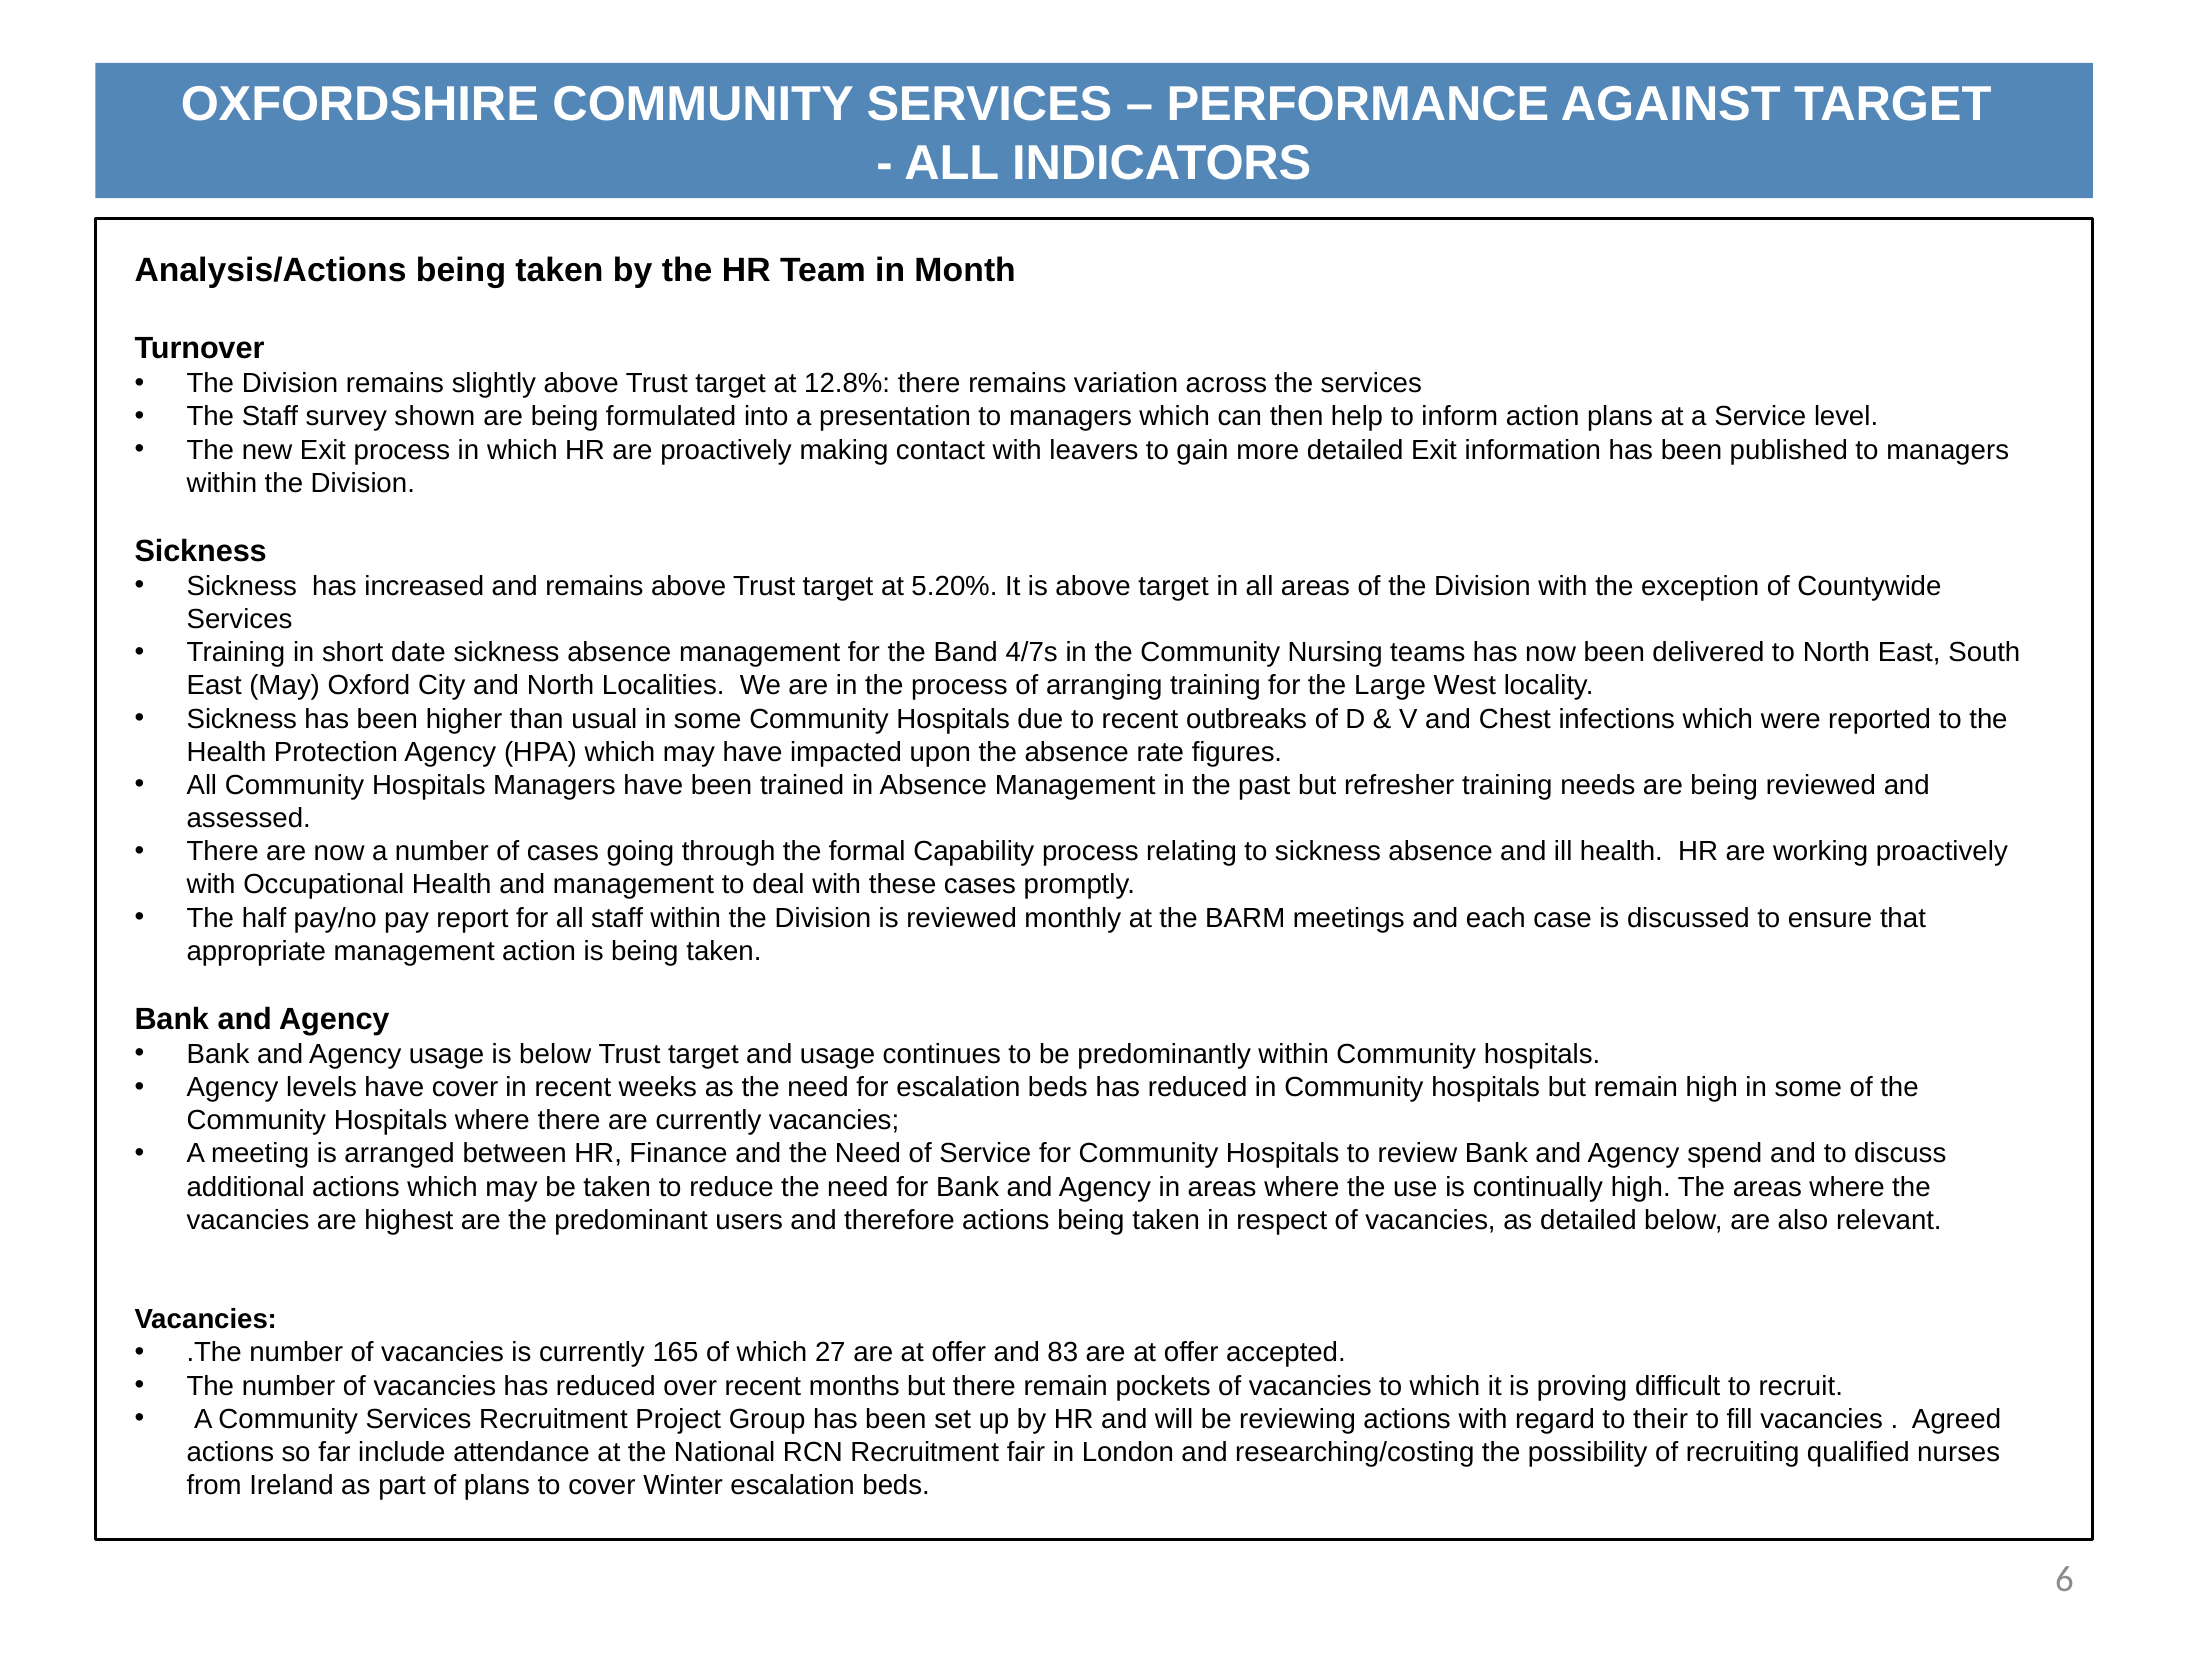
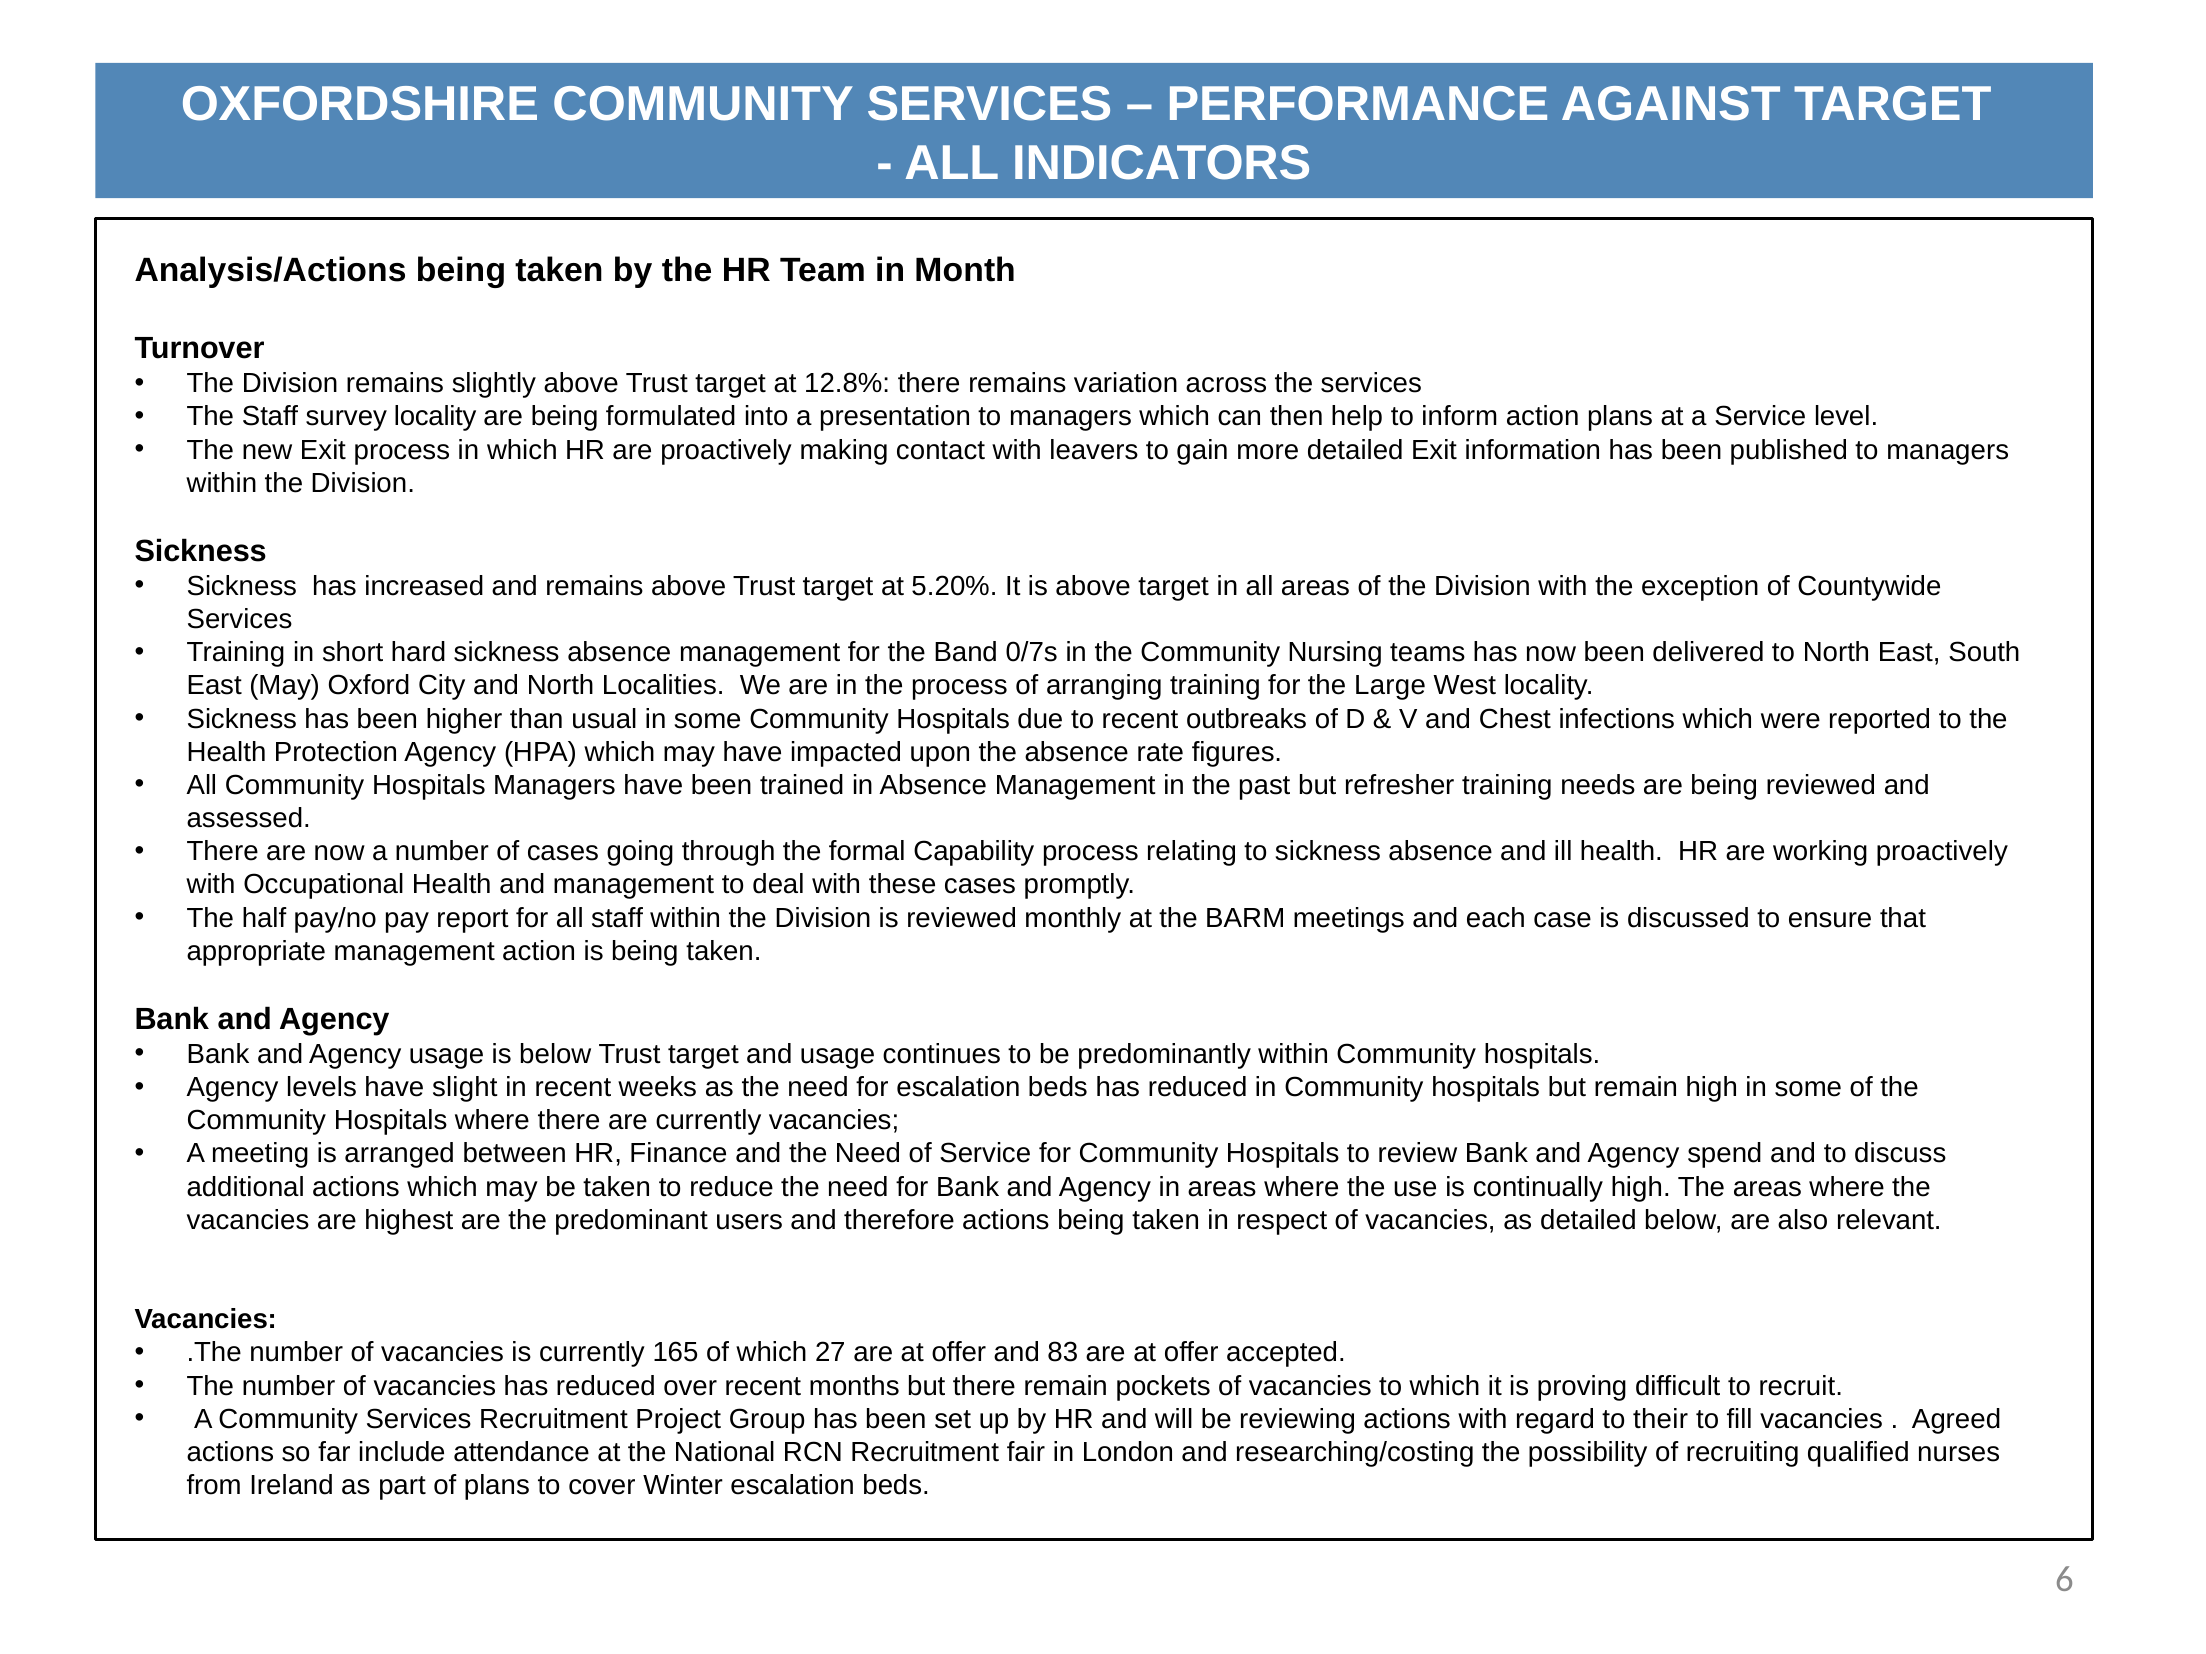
survey shown: shown -> locality
date: date -> hard
4/7s: 4/7s -> 0/7s
have cover: cover -> slight
